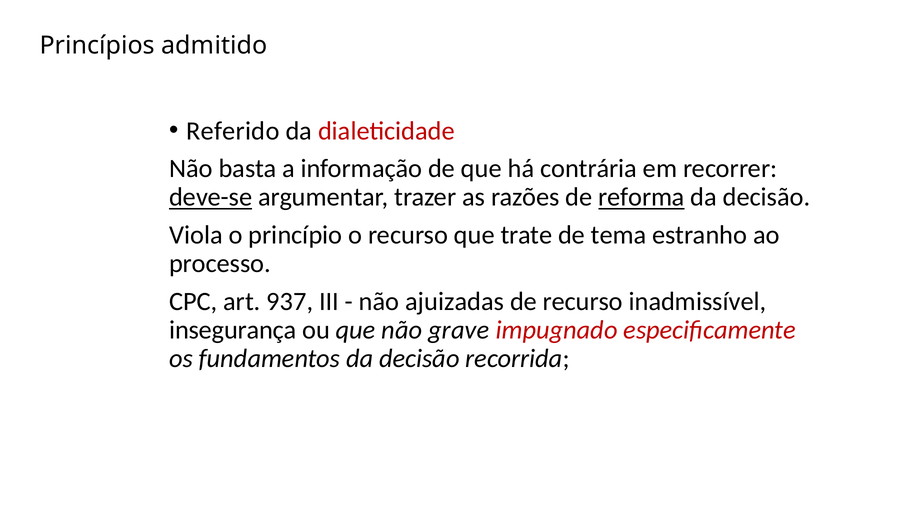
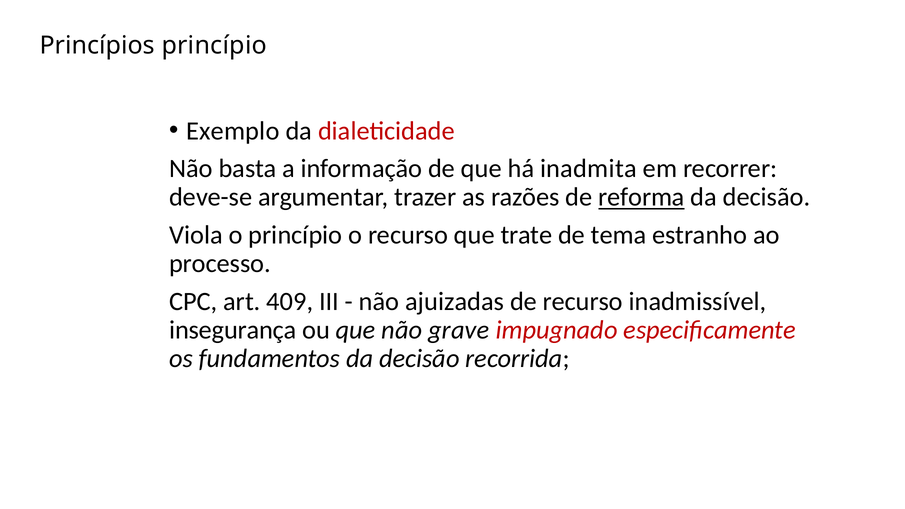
Princípios admitido: admitido -> princípio
Referido: Referido -> Exemplo
contrária: contrária -> inadmita
deve-se underline: present -> none
937: 937 -> 409
